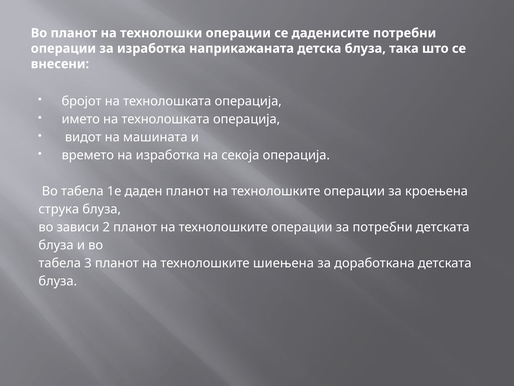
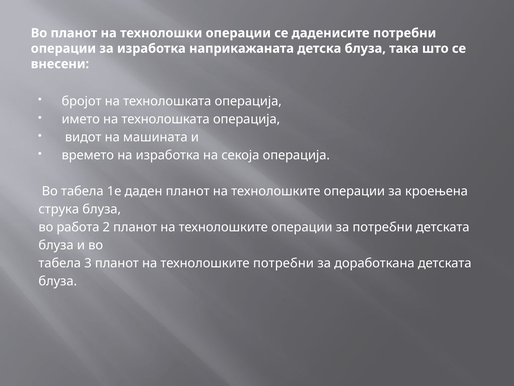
зависи: зависи -> работа
технолошките шиењена: шиењена -> потребни
